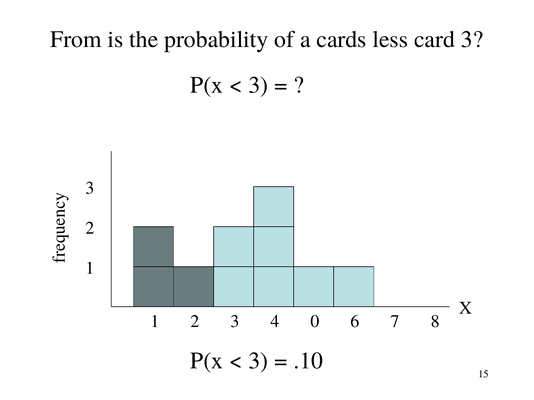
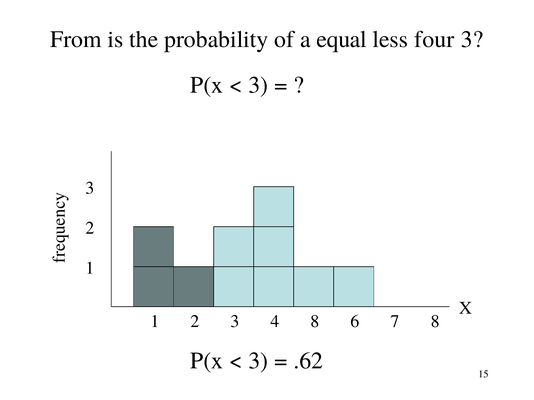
cards: cards -> equal
card: card -> four
4 0: 0 -> 8
.10: .10 -> .62
